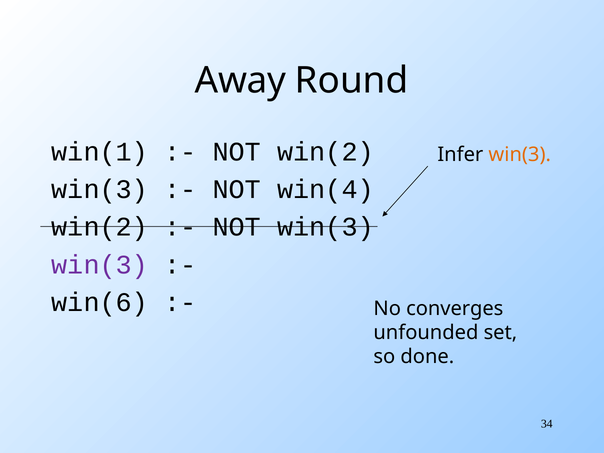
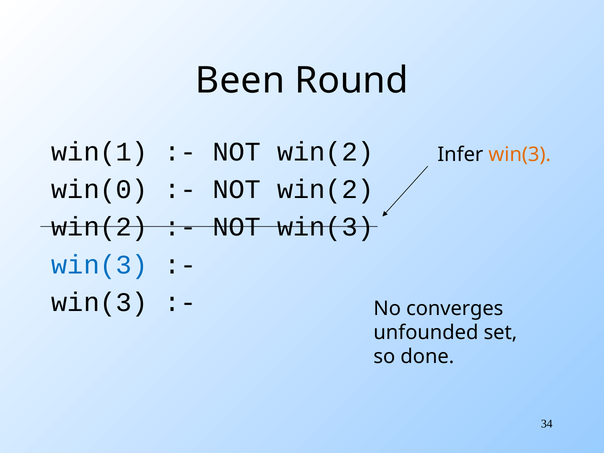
Away: Away -> Been
win(3 at (100, 189): win(3 -> win(0
win(4 at (325, 189): win(4 -> win(2
win(3 at (100, 265) colour: purple -> blue
win(6 at (100, 302): win(6 -> win(3
